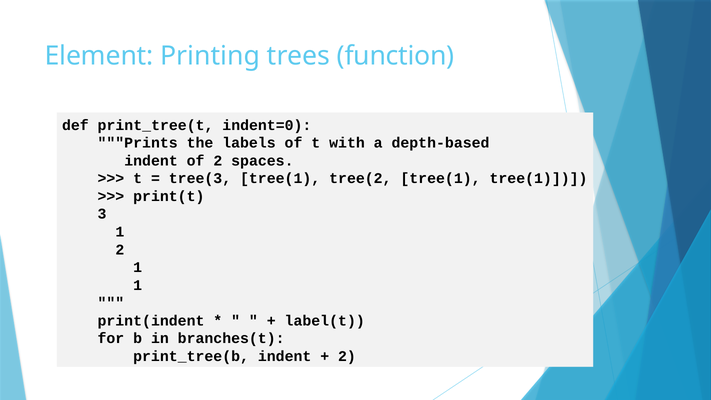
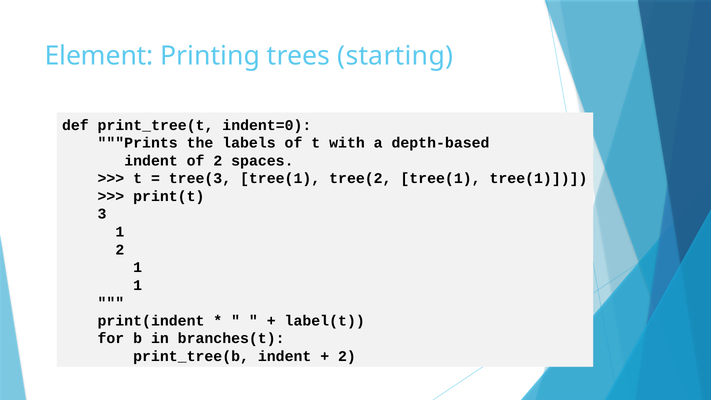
function: function -> starting
